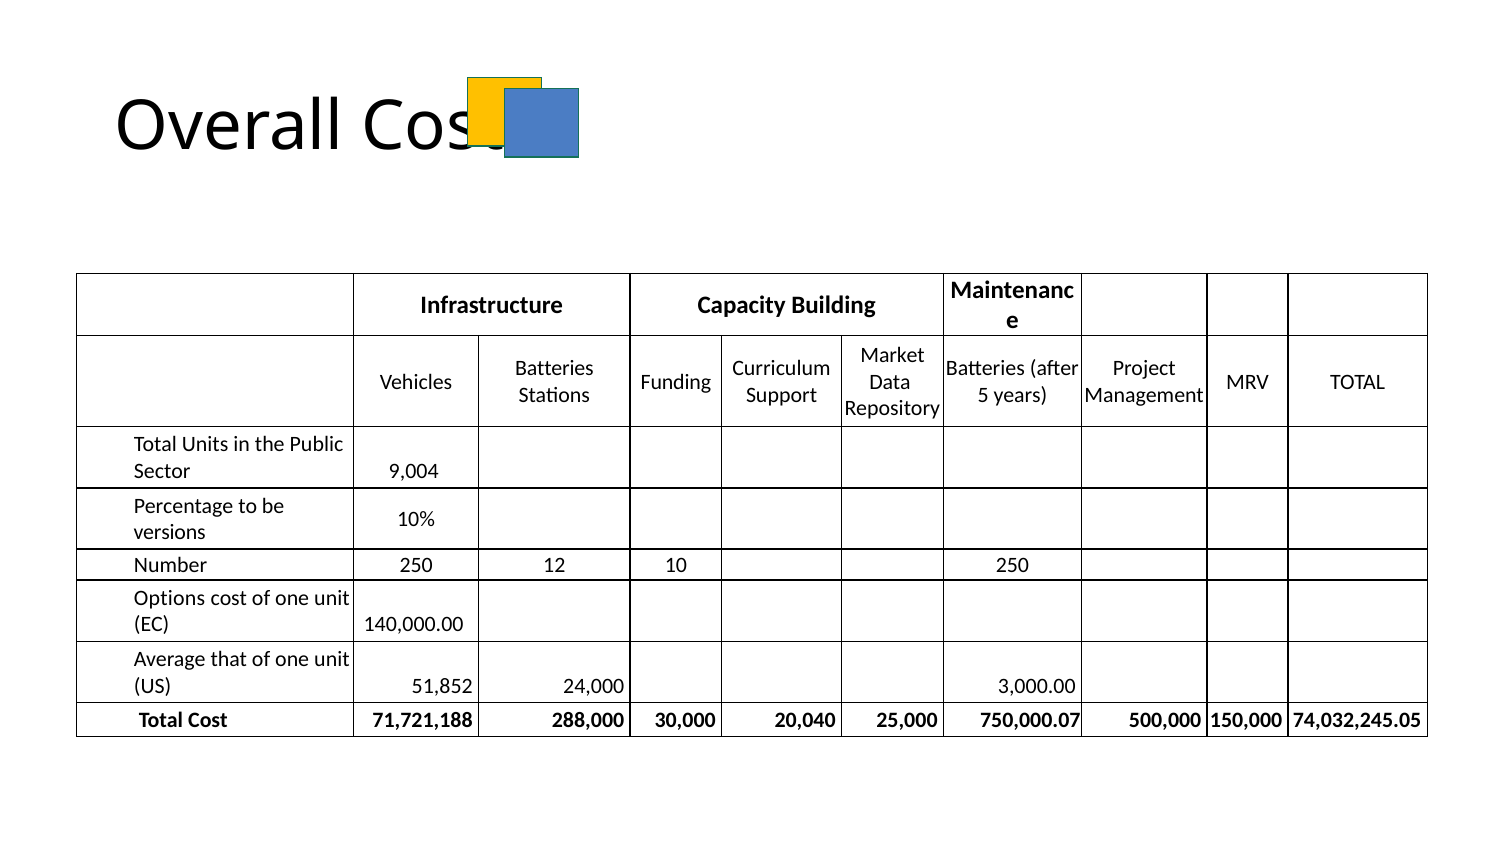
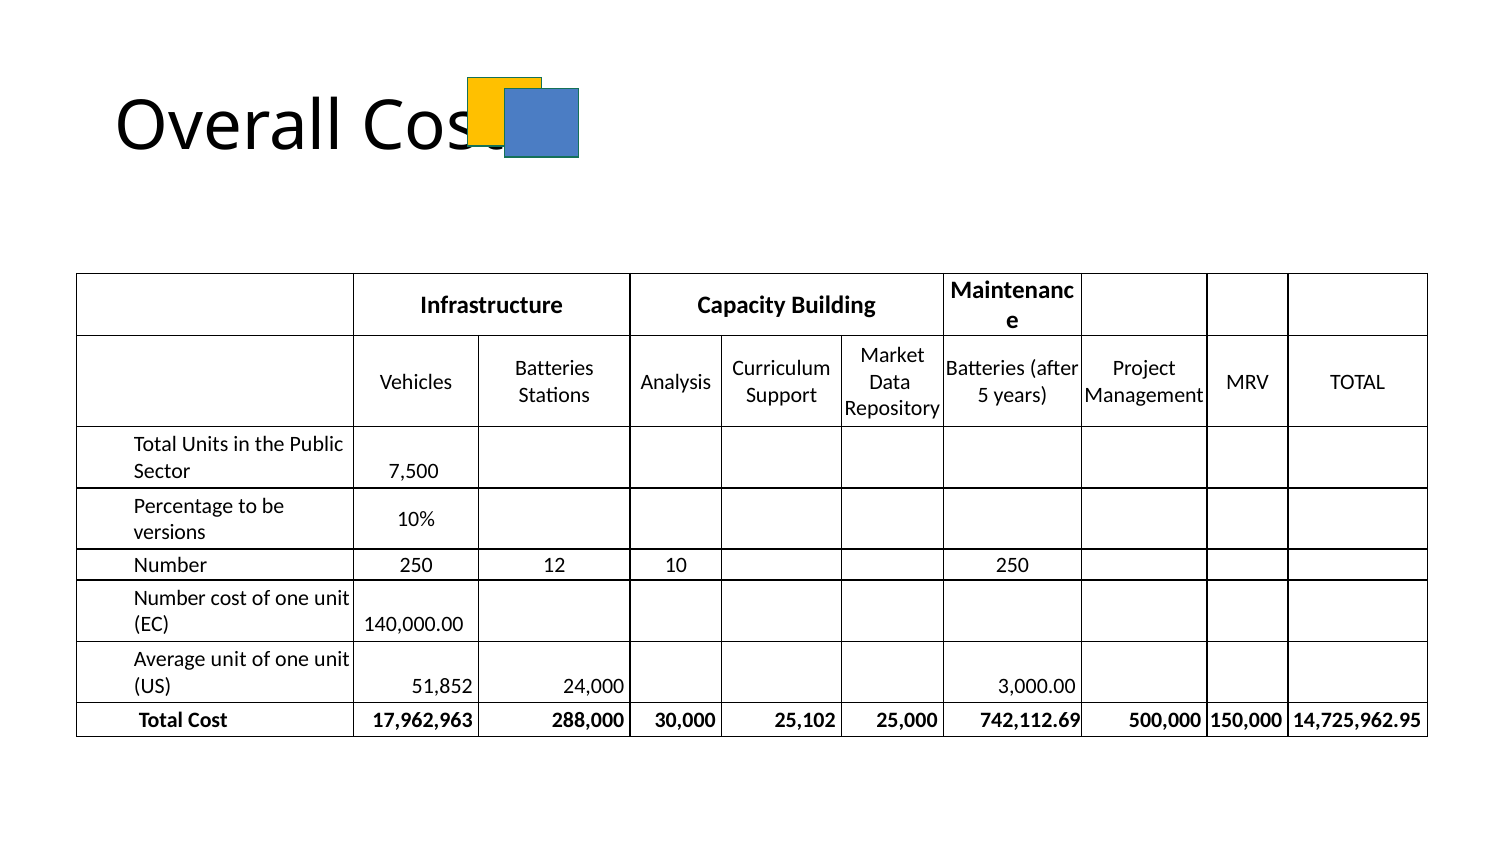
Funding: Funding -> Analysis
9,004: 9,004 -> 7,500
Options at (170, 598): Options -> Number
Average that: that -> unit
71,721,188: 71,721,188 -> 17,962,963
20,040: 20,040 -> 25,102
750,000.07: 750,000.07 -> 742,112.69
74,032,245.05: 74,032,245.05 -> 14,725,962.95
